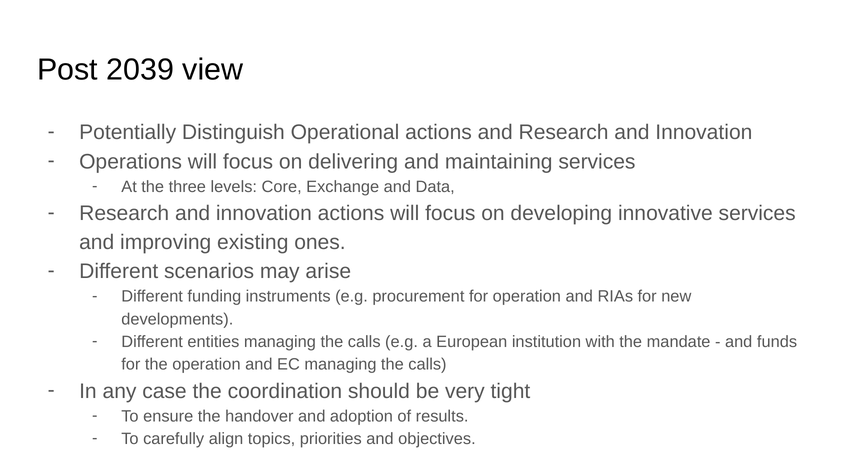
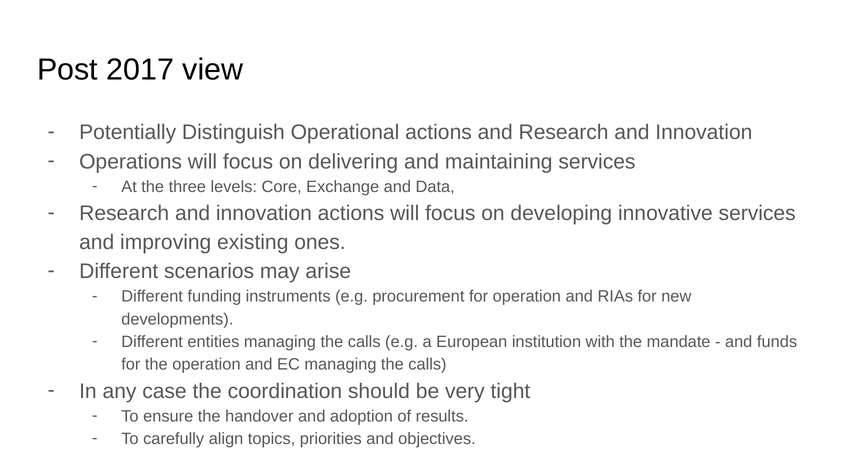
2039: 2039 -> 2017
